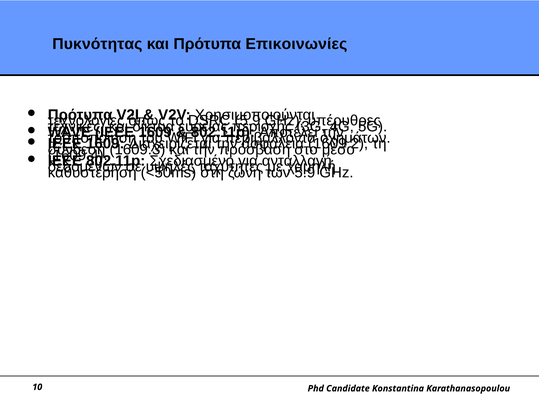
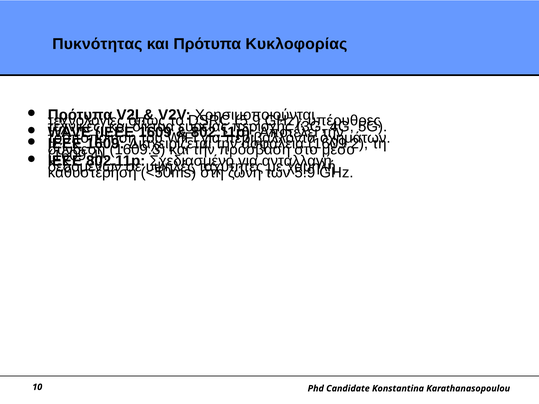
Επικοινωνίες: Επικοινωνίες -> Κυκλοφορίας
